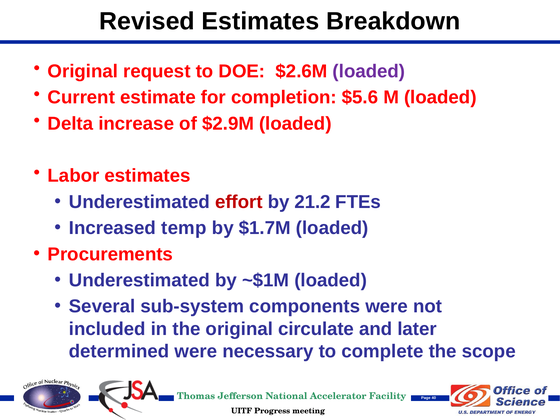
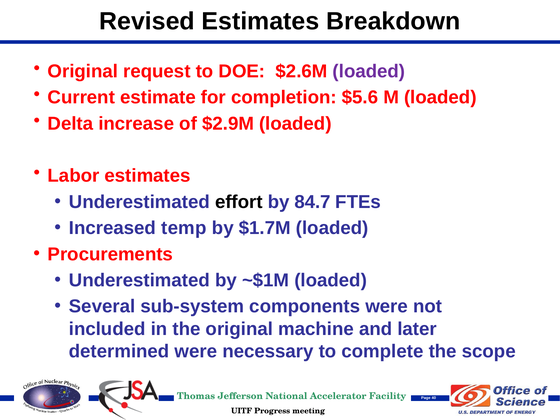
effort colour: red -> black
21.2: 21.2 -> 84.7
circulate: circulate -> machine
